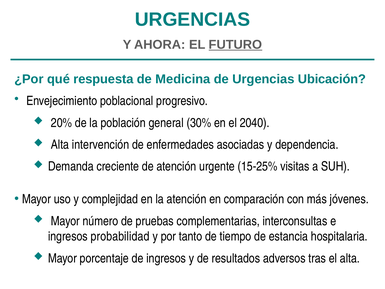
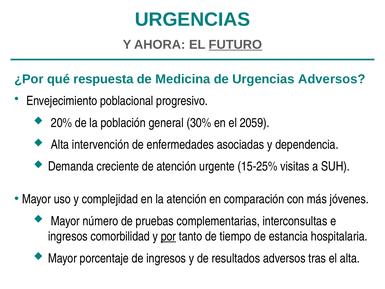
Urgencias Ubicación: Ubicación -> Adversos
2040: 2040 -> 2059
probabilidad: probabilidad -> comorbilidad
por underline: none -> present
